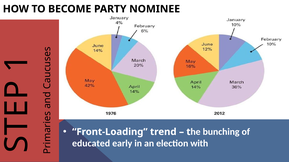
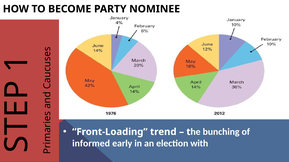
educated: educated -> informed
